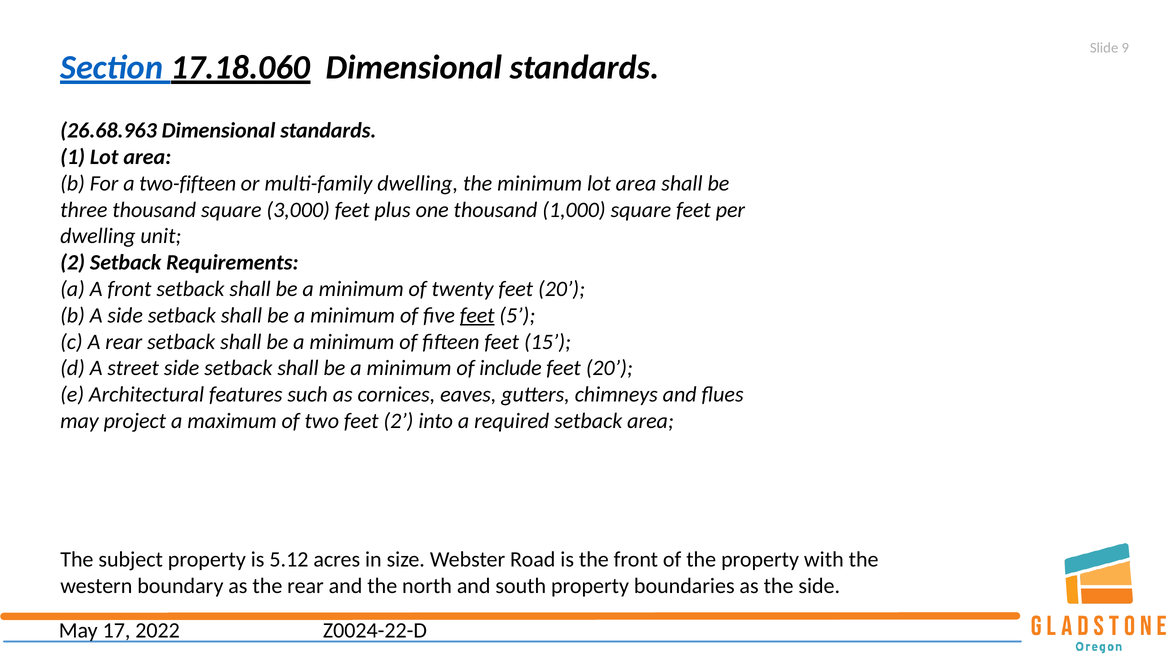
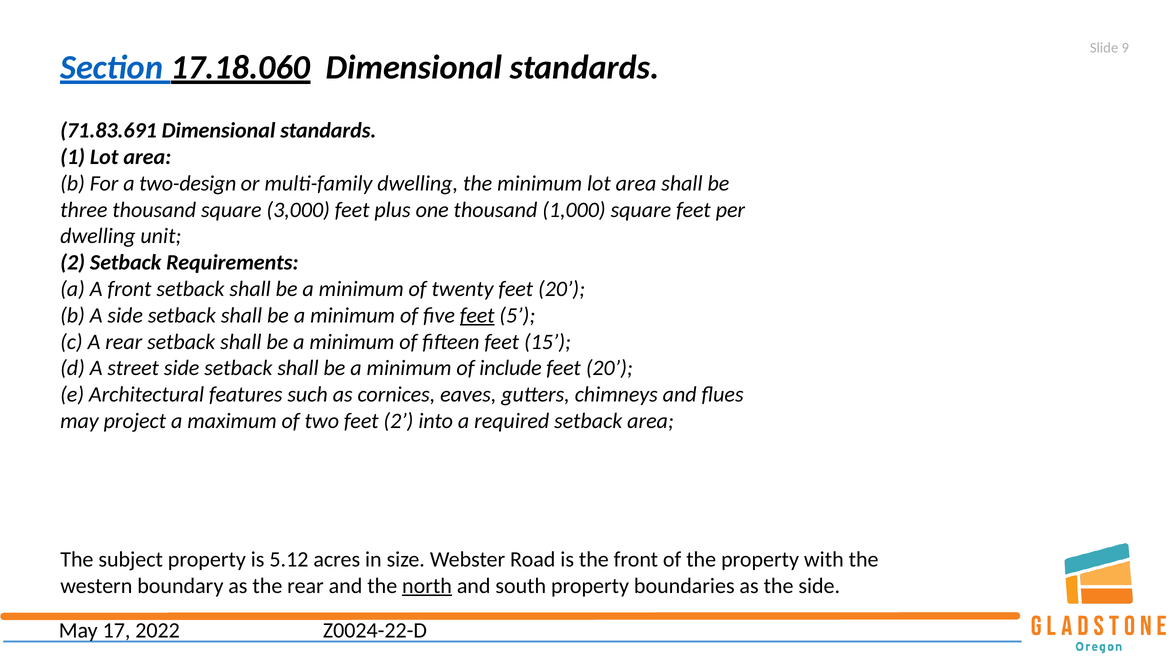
26.68.963: 26.68.963 -> 71.83.691
two-fifteen: two-fifteen -> two-design
north underline: none -> present
